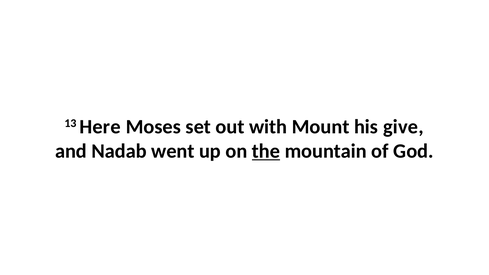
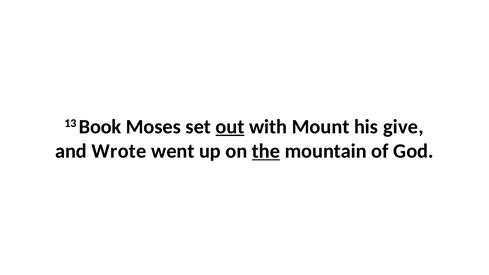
Here: Here -> Book
out underline: none -> present
Nadab: Nadab -> Wrote
